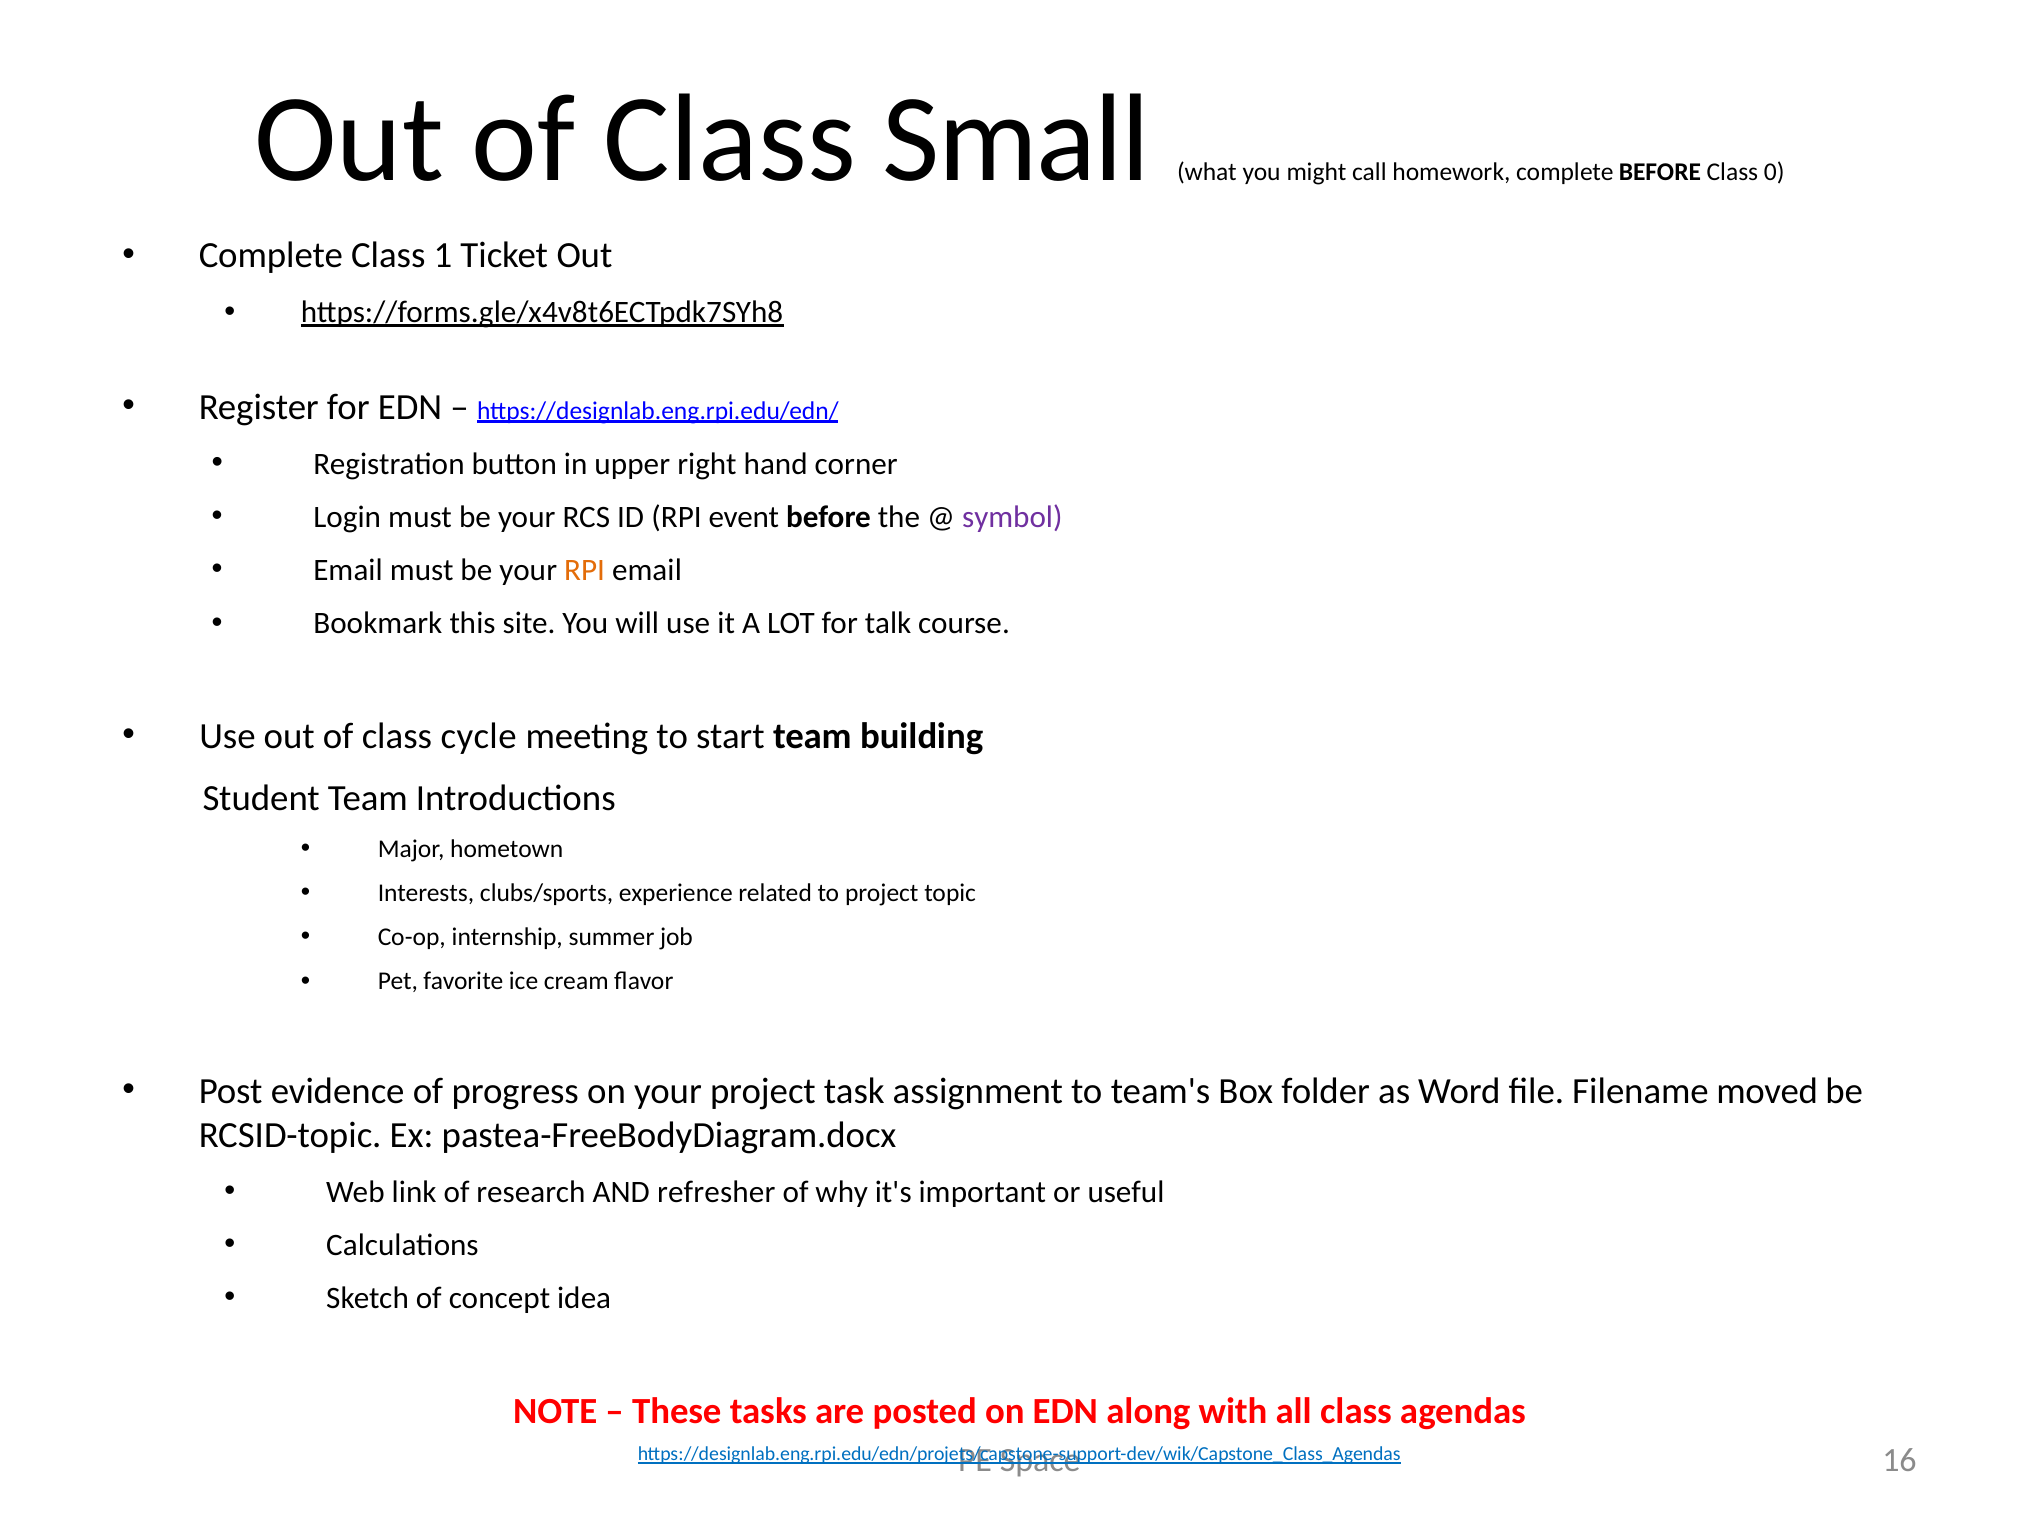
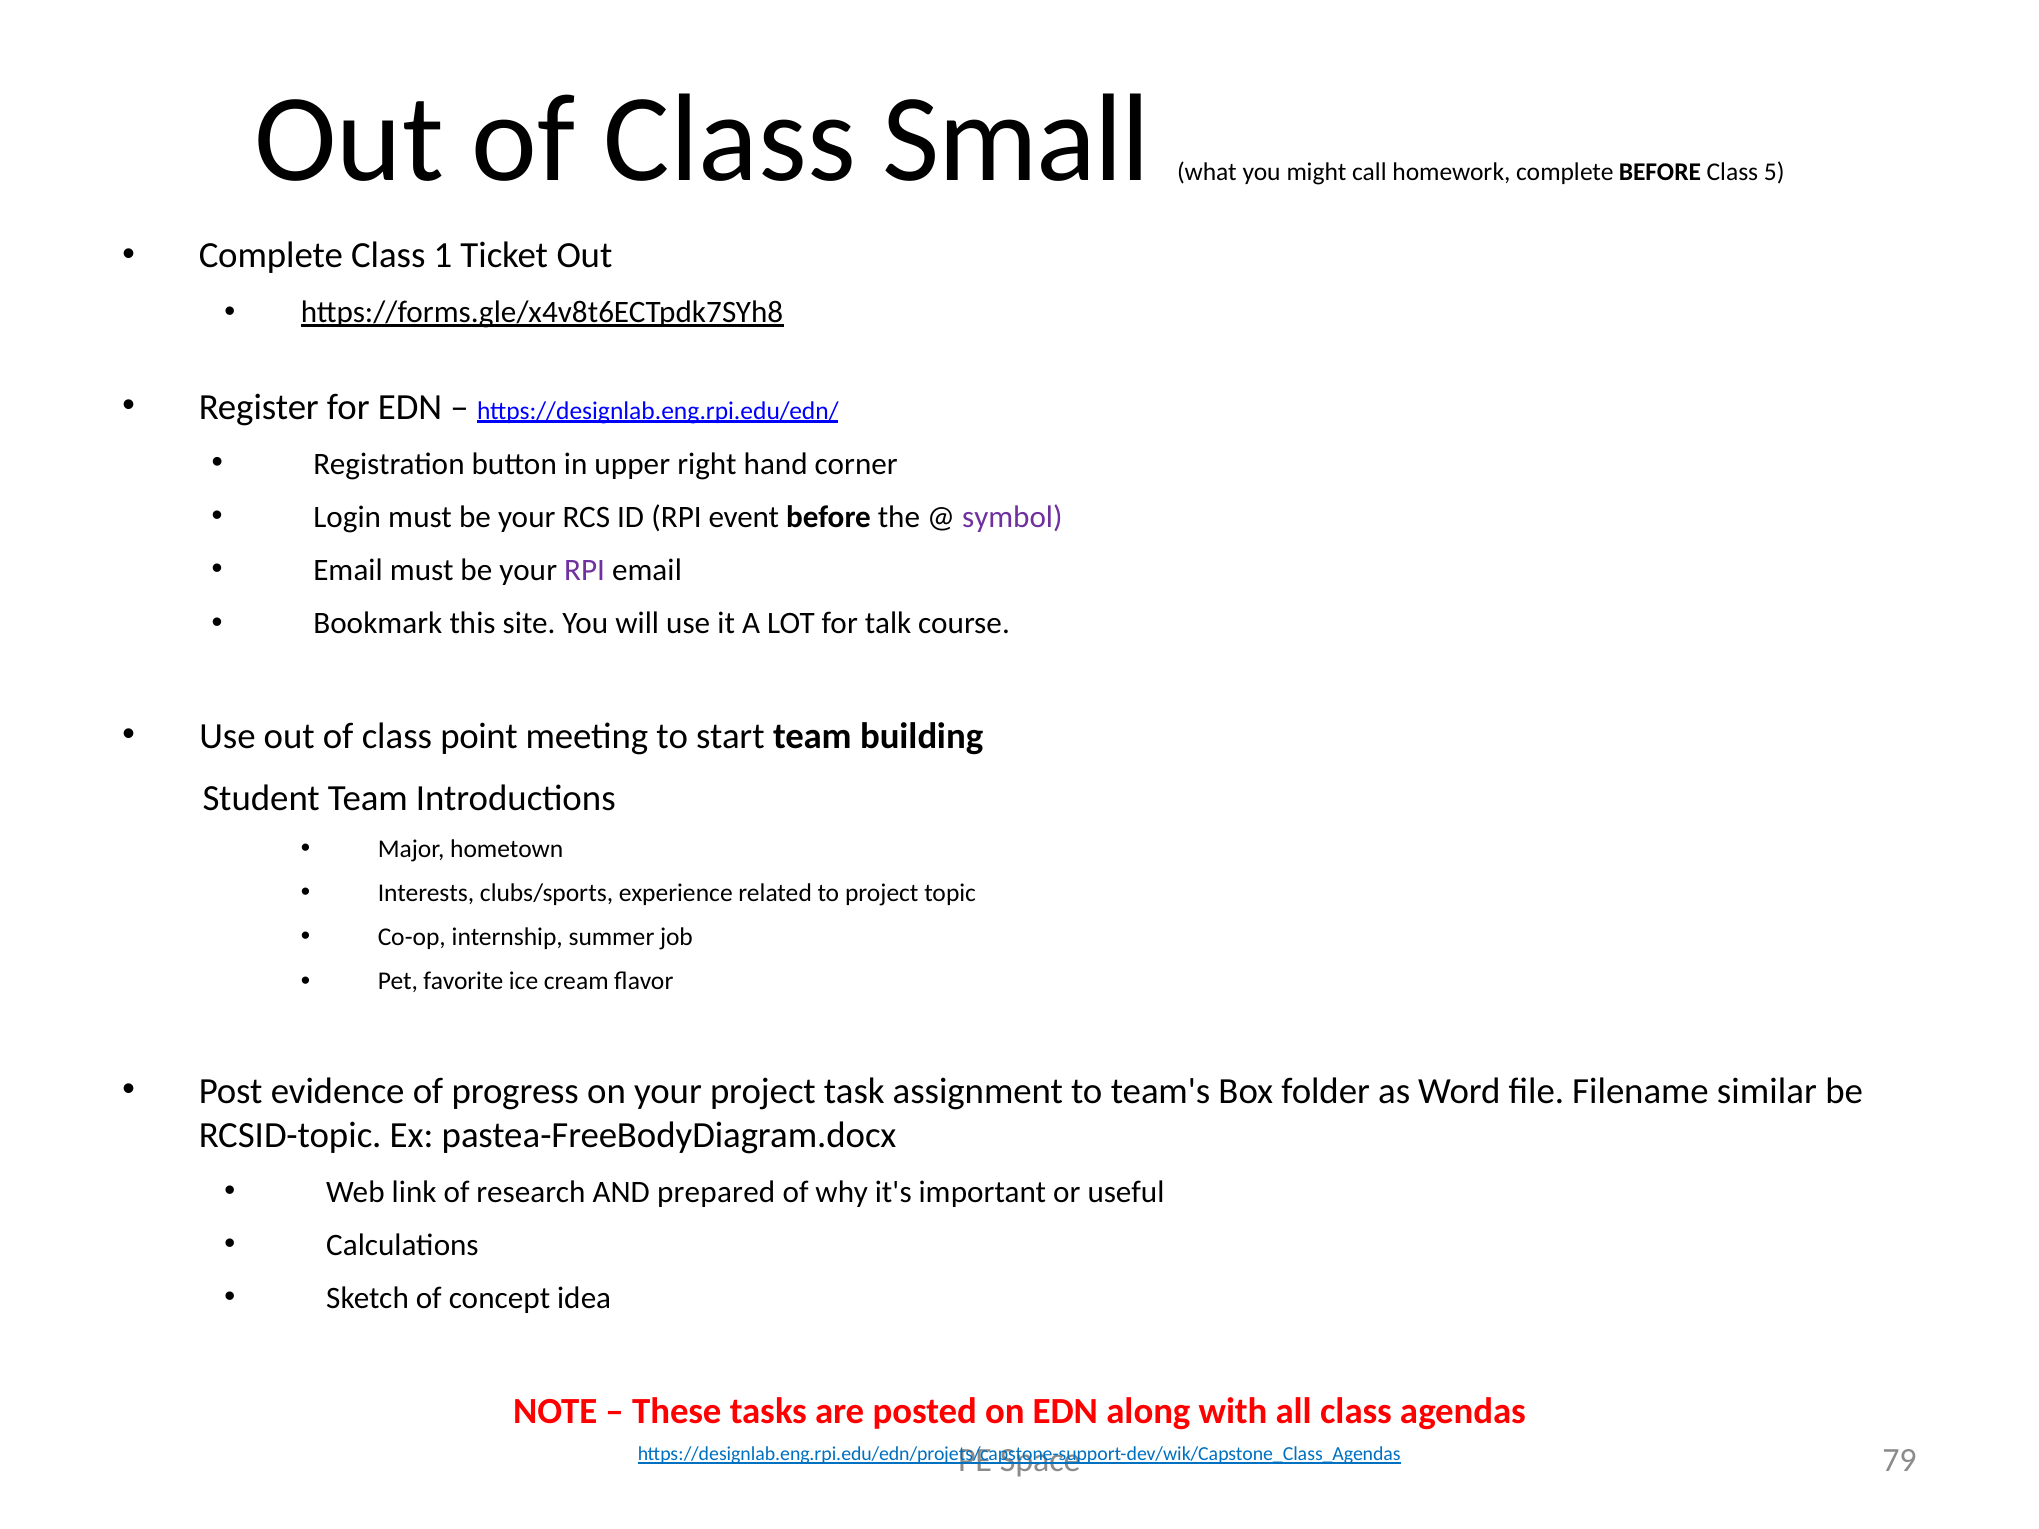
0: 0 -> 5
RPI at (585, 570) colour: orange -> purple
cycle: cycle -> point
moved: moved -> similar
refresher: refresher -> prepared
16: 16 -> 79
